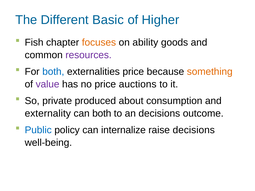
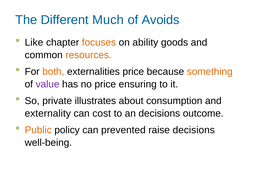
Basic: Basic -> Much
Higher: Higher -> Avoids
Fish: Fish -> Like
resources colour: purple -> orange
both at (53, 72) colour: blue -> orange
auctions: auctions -> ensuring
produced: produced -> illustrates
can both: both -> cost
Public colour: blue -> orange
internalize: internalize -> prevented
